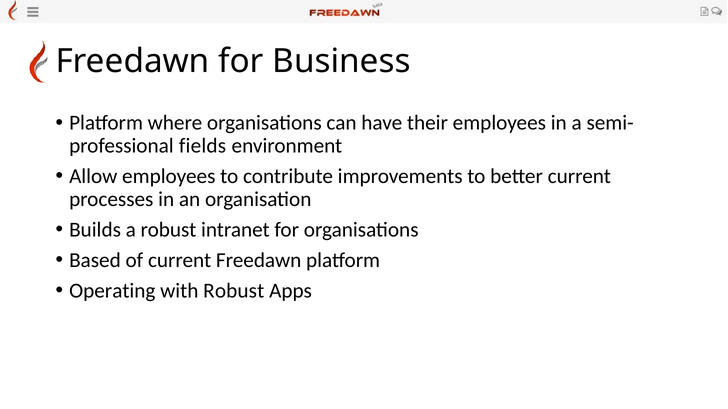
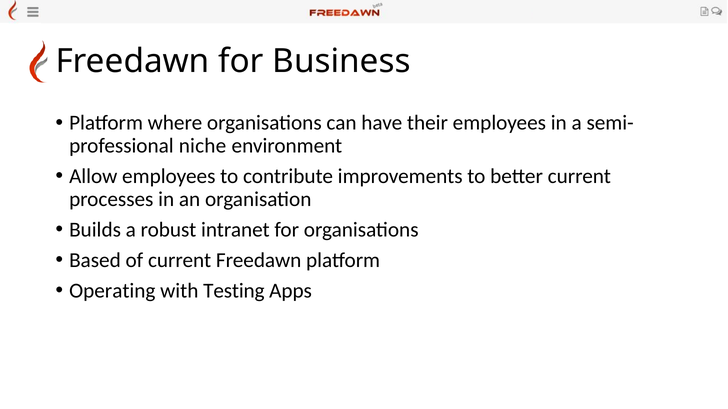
fields: fields -> niche
with Robust: Robust -> Testing
